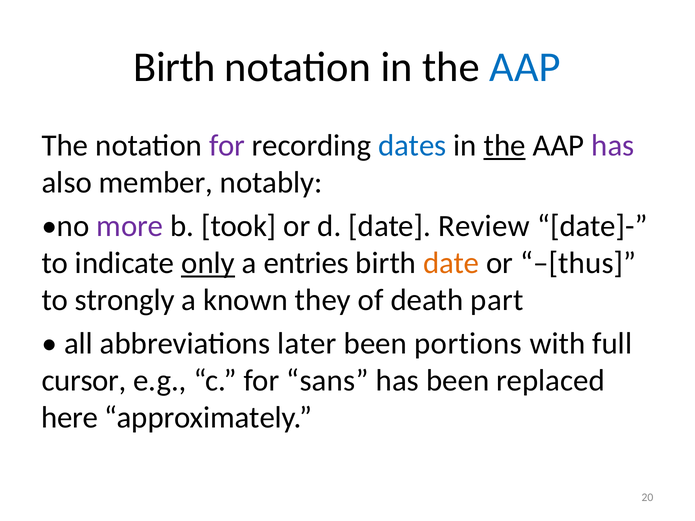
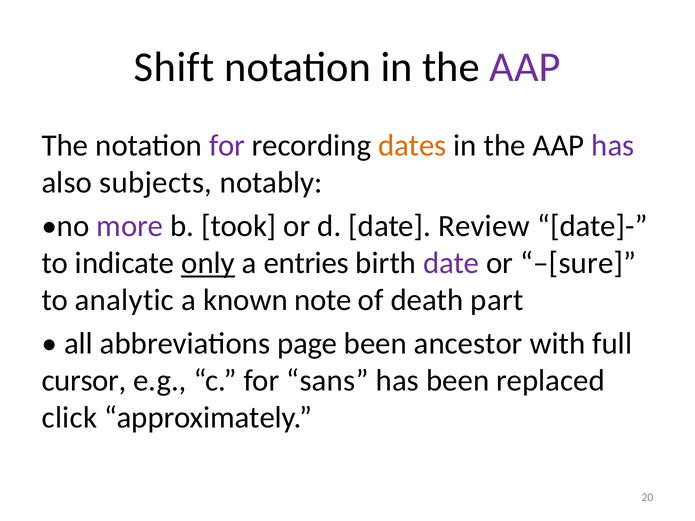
Birth at (175, 67): Birth -> Shift
AAP at (525, 67) colour: blue -> purple
dates colour: blue -> orange
the at (505, 146) underline: present -> none
member: member -> subjects
date at (451, 263) colour: orange -> purple
–[thus: –[thus -> –[sure
strongly: strongly -> analytic
they: they -> note
later: later -> page
portions: portions -> ancestor
here: here -> click
